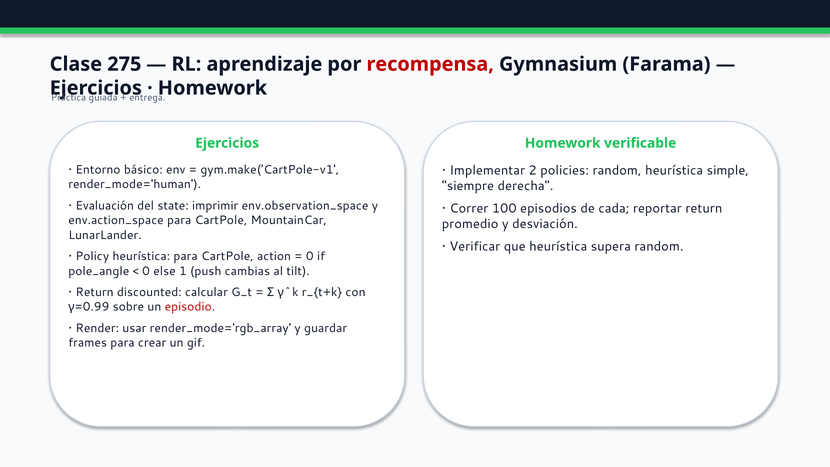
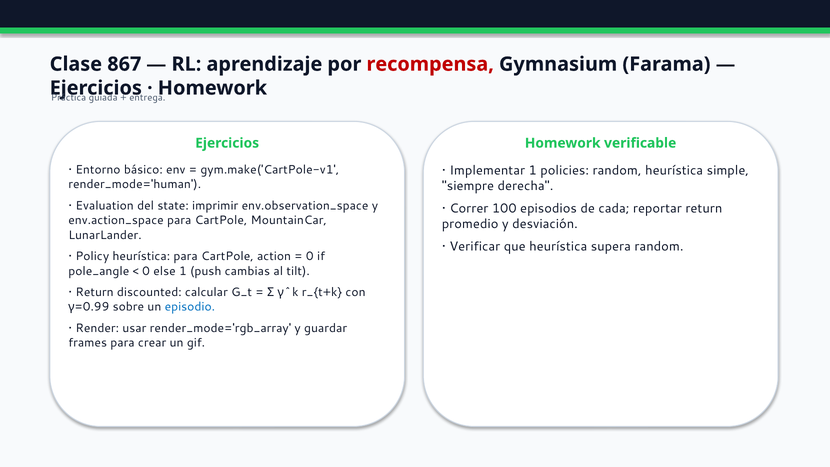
275: 275 -> 867
Implementar 2: 2 -> 1
Evaluación: Evaluación -> Evaluation
episodio colour: red -> blue
